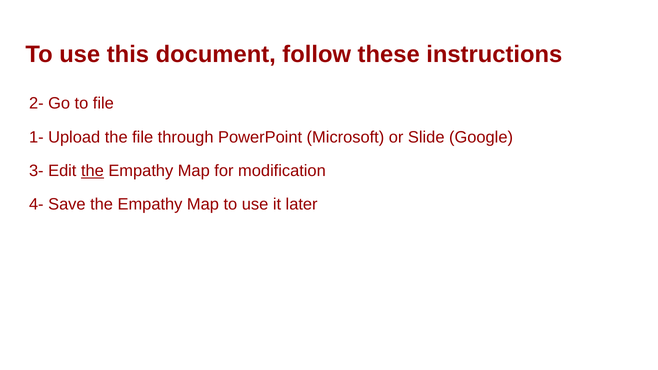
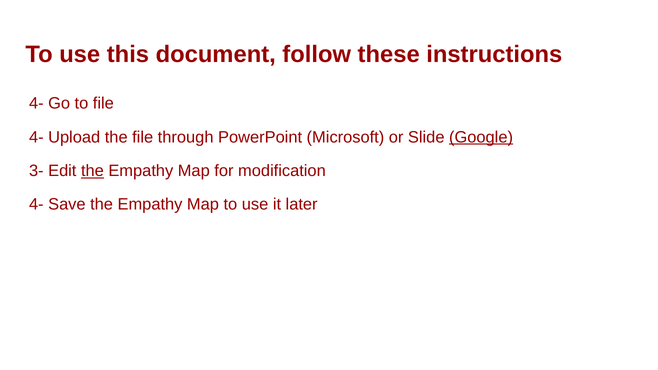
2- at (36, 103): 2- -> 4-
1- at (36, 137): 1- -> 4-
Google underline: none -> present
